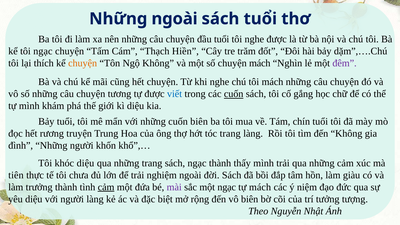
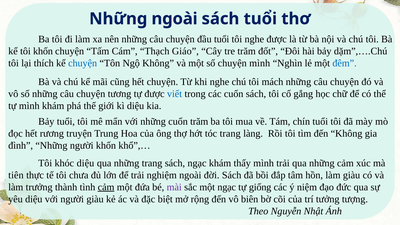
tôi ngạc: ngạc -> khốn
Hiền: Hiền -> Giáo
chuyện at (83, 63) colour: orange -> blue
chuyện mách: mách -> mình
đêm colour: purple -> blue
cuốn at (234, 94) underline: present -> none
cuốn biên: biên -> trăm
ngạc thành: thành -> khám
tự mách: mách -> giống
người làng: làng -> giàu
